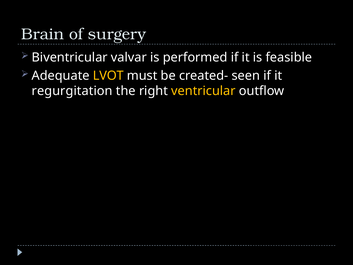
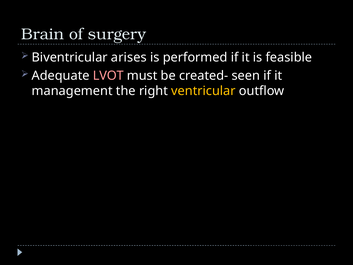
valvar: valvar -> arises
LVOT colour: yellow -> pink
regurgitation: regurgitation -> management
